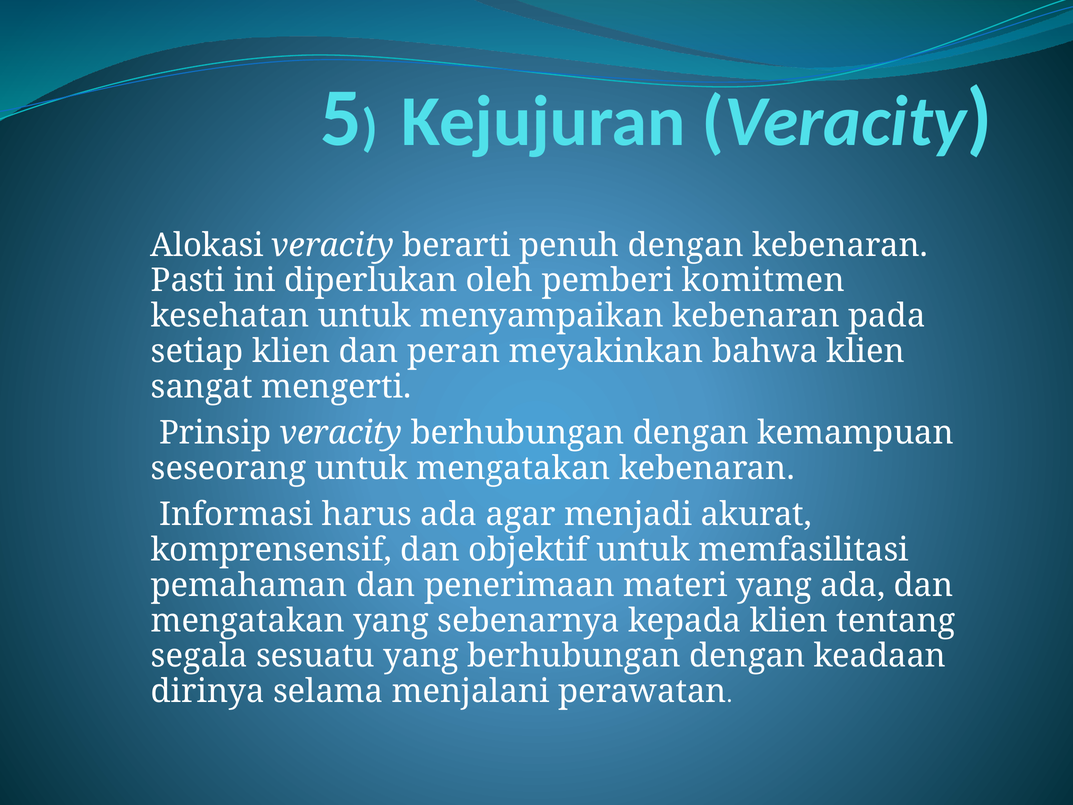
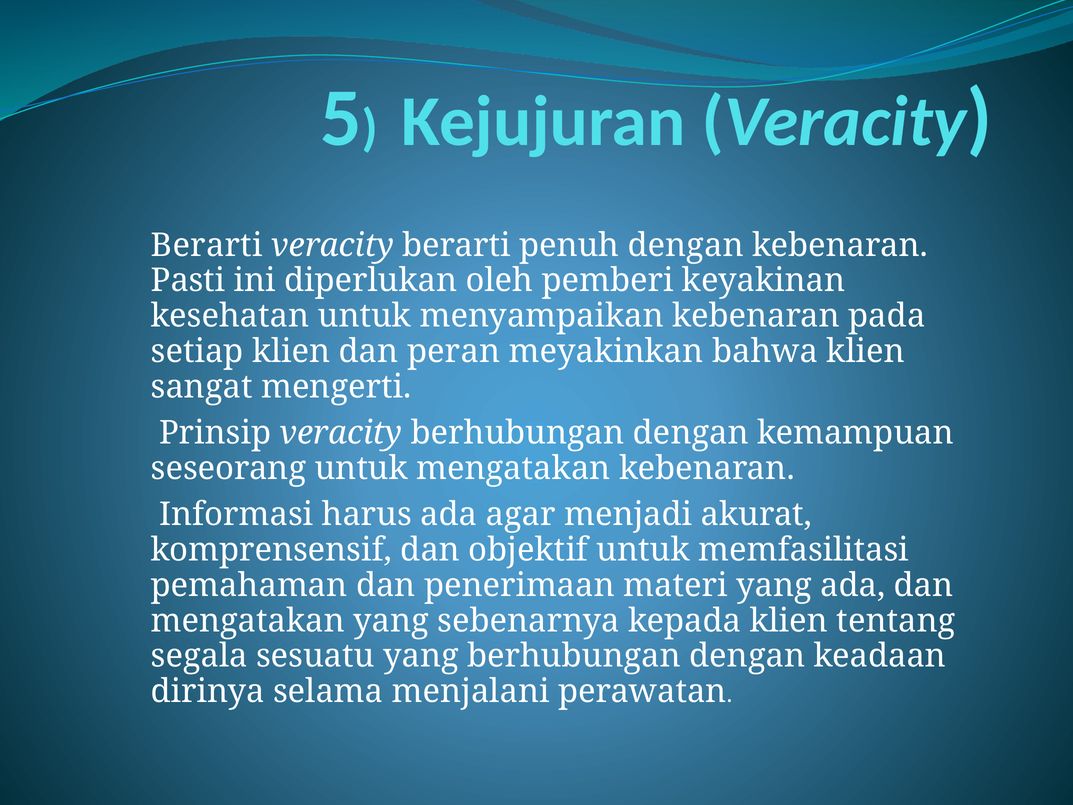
Alokasi at (207, 245): Alokasi -> Berarti
komitmen: komitmen -> keyakinan
